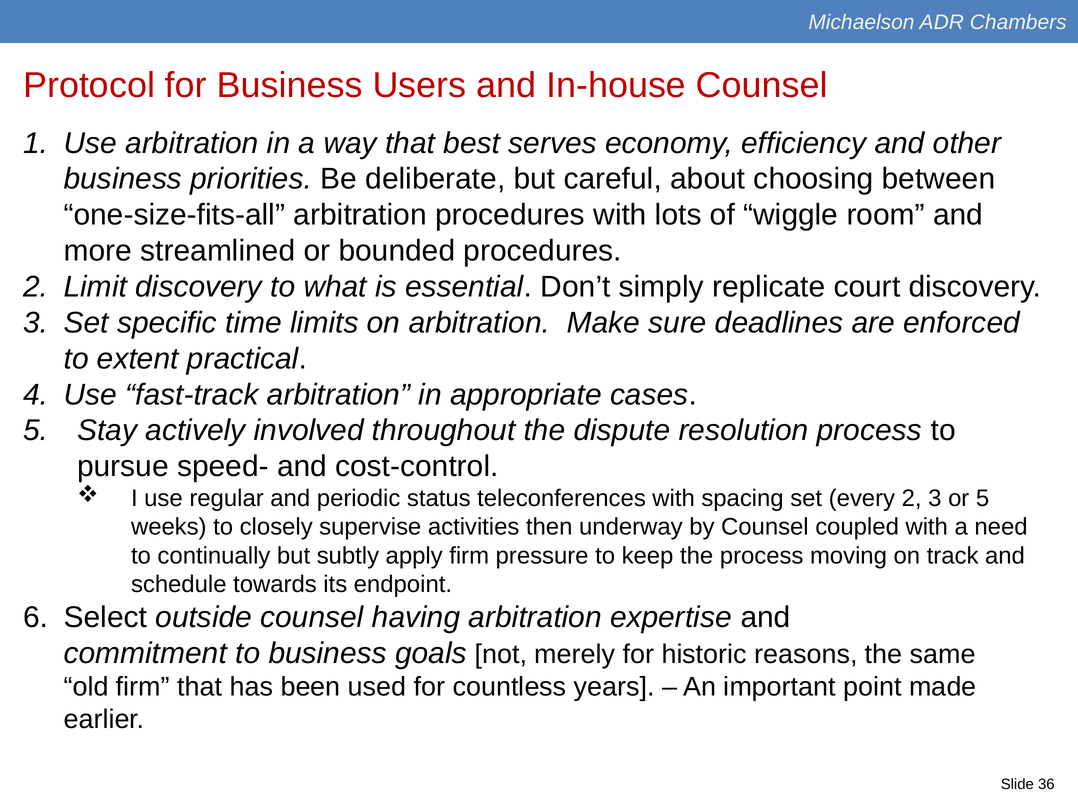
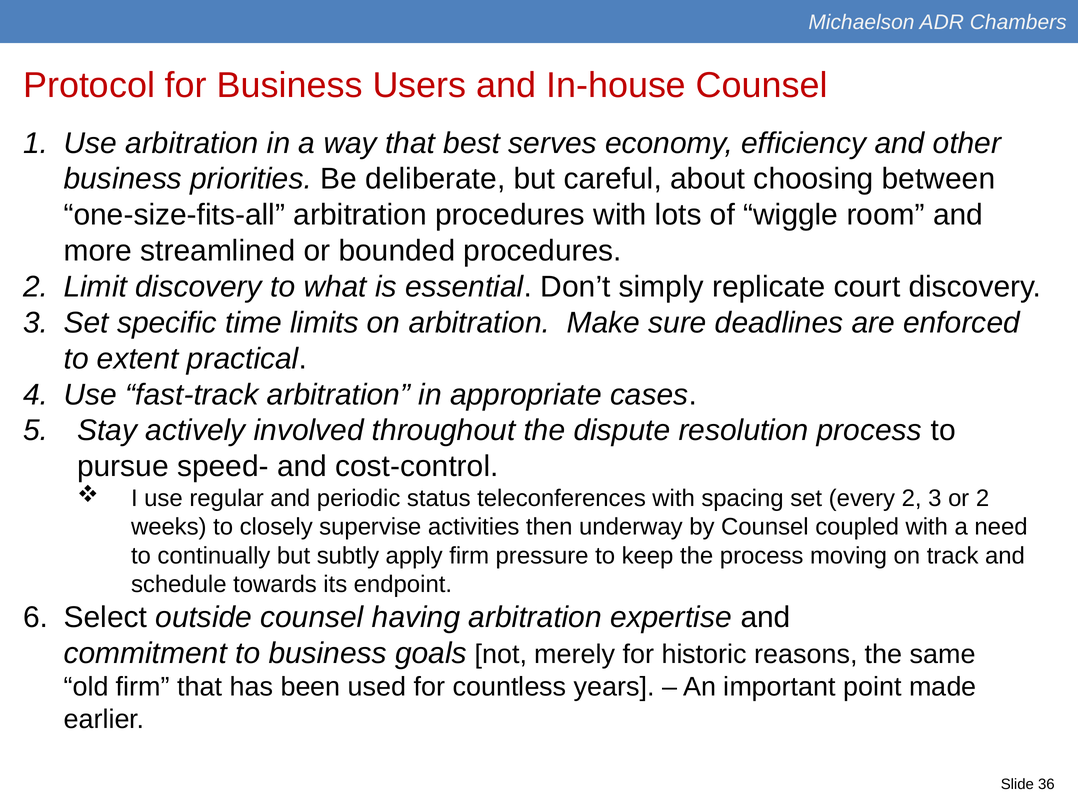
or 5: 5 -> 2
